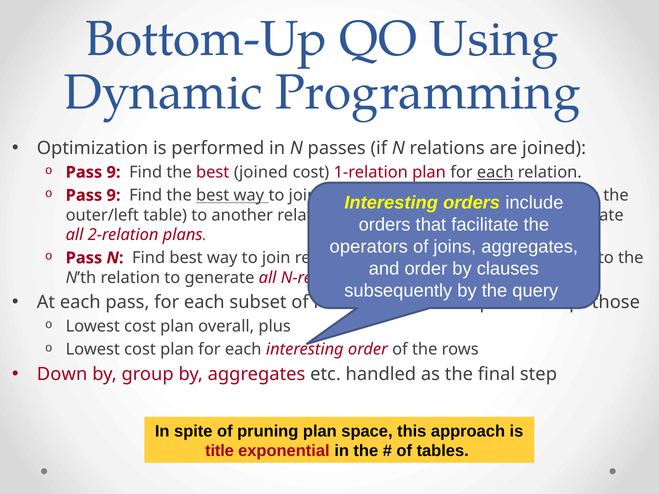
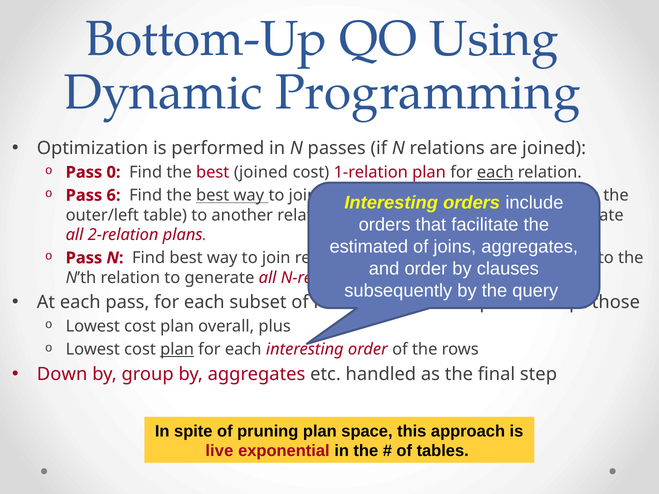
9 at (114, 172): 9 -> 0
9 at (114, 195): 9 -> 6
operators: operators -> estimated
plan at (177, 350) underline: none -> present
title: title -> live
